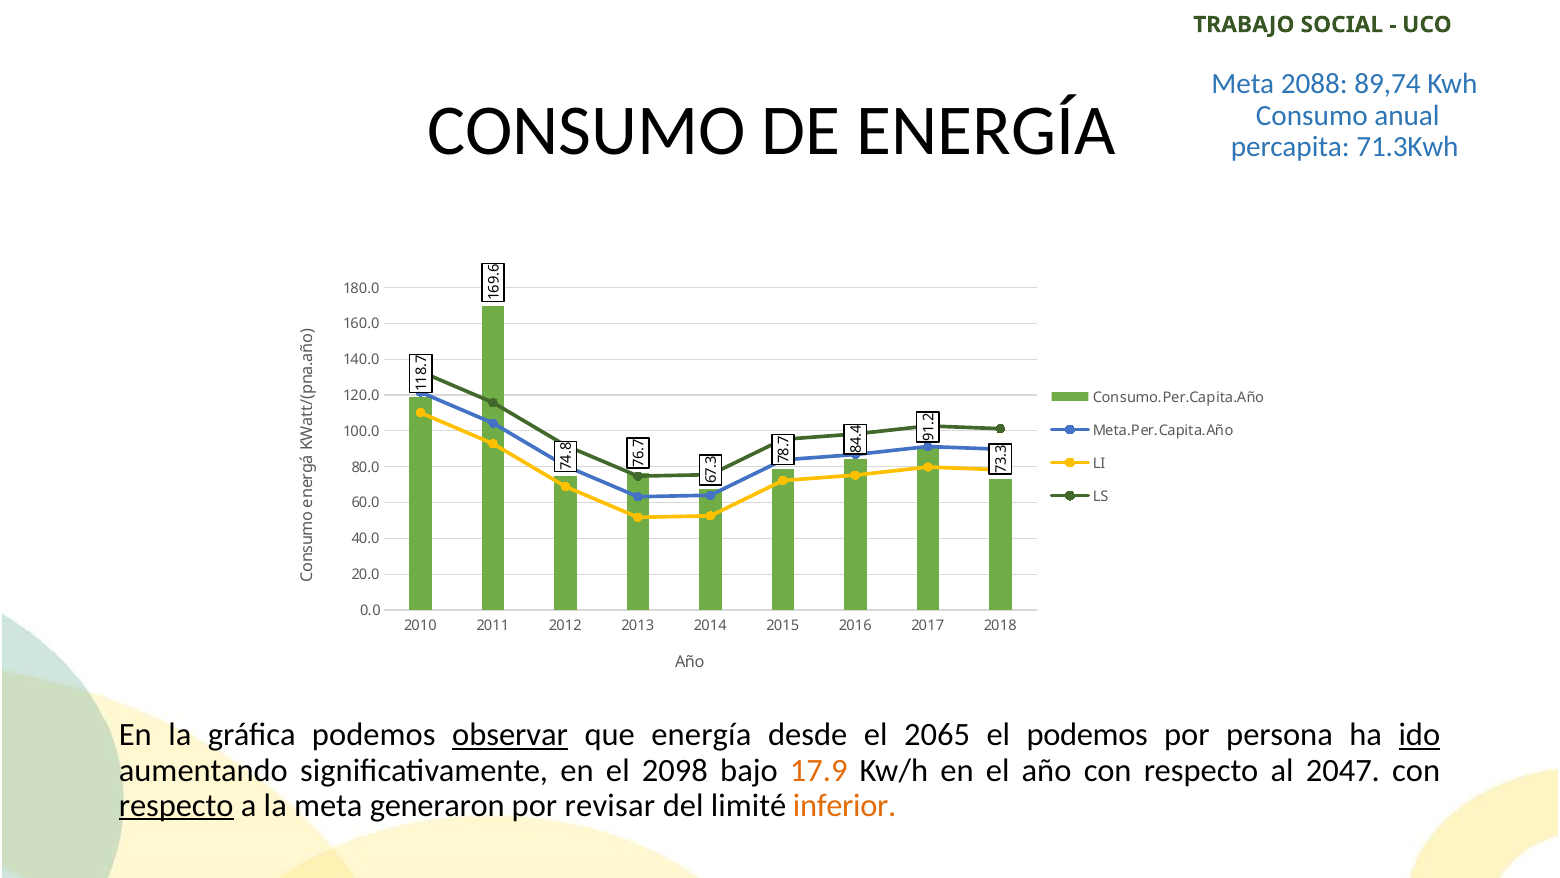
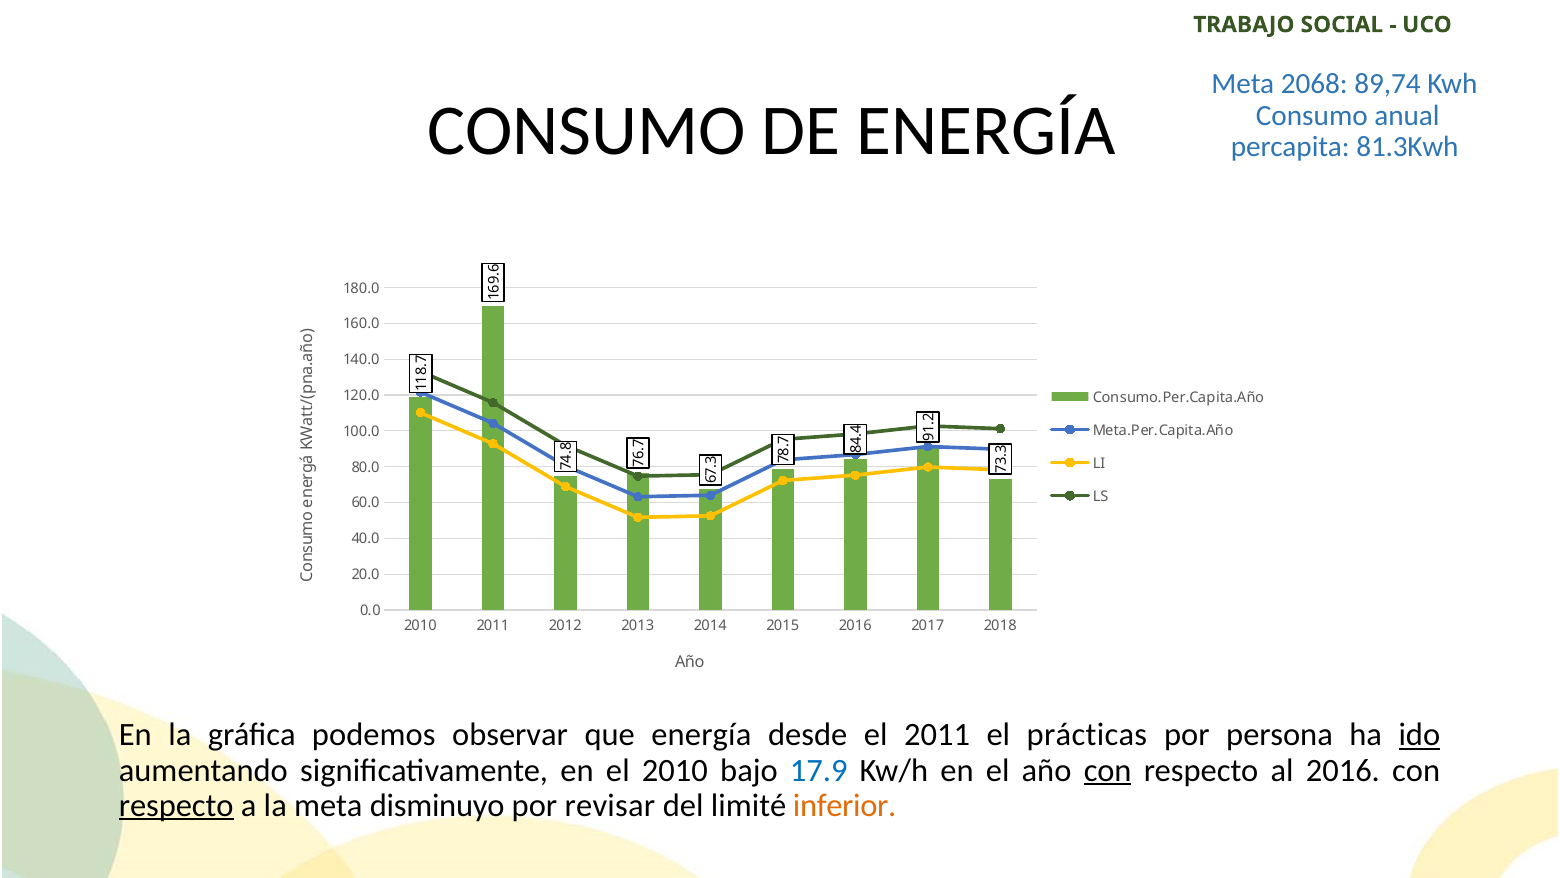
2088: 2088 -> 2068
71.3Kwh: 71.3Kwh -> 81.3Kwh
observar underline: present -> none
el 2065: 2065 -> 2011
el podemos: podemos -> prácticas
el 2098: 2098 -> 2010
17.9 colour: orange -> blue
con at (1108, 770) underline: none -> present
al 2047: 2047 -> 2016
generaron: generaron -> disminuyo
